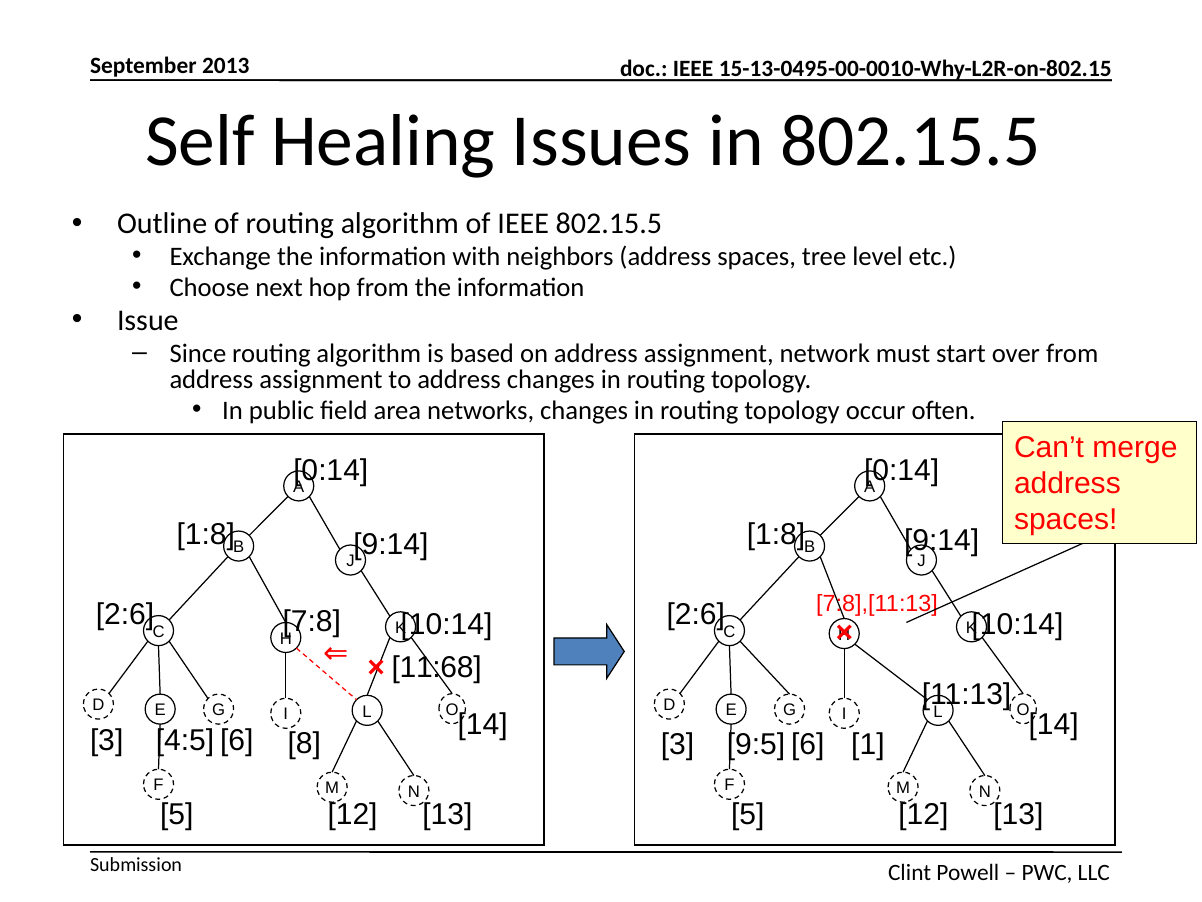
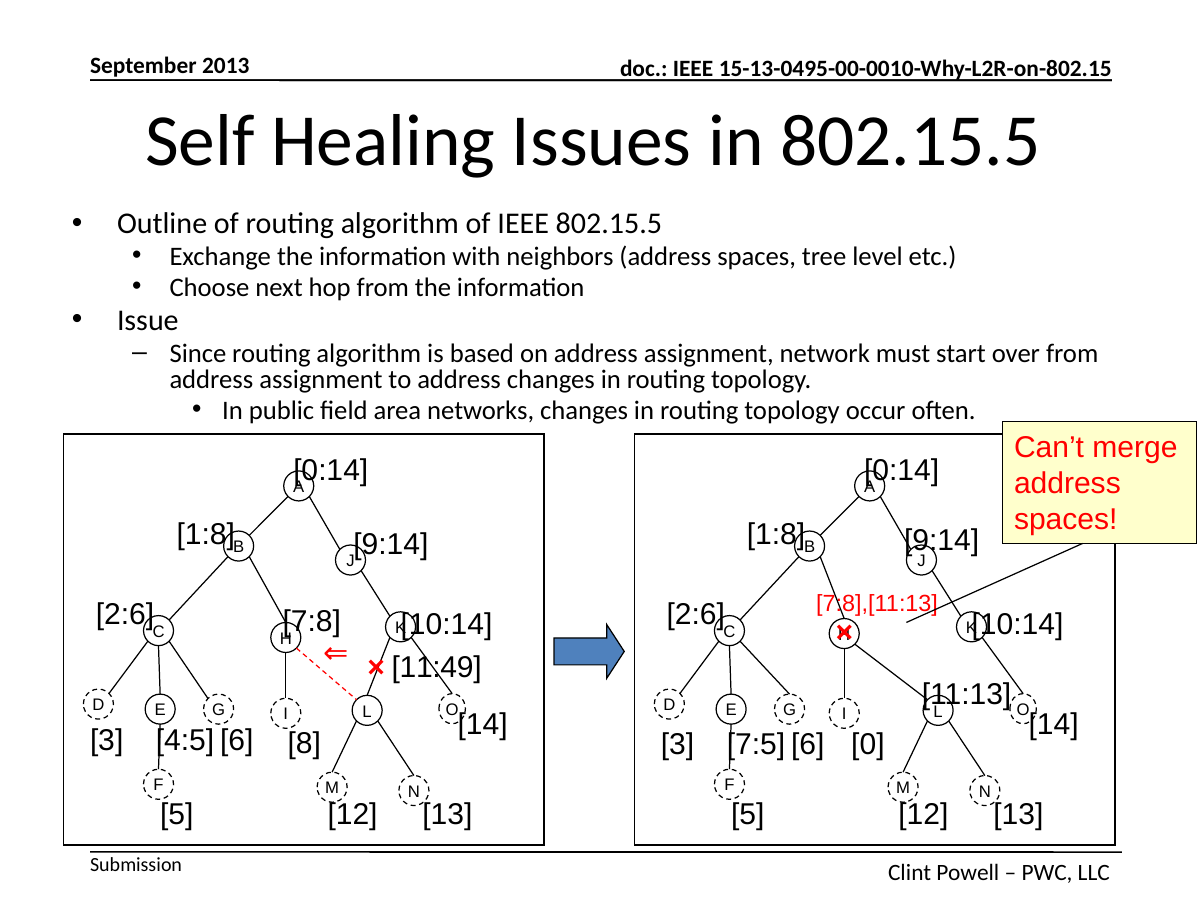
11:68: 11:68 -> 11:49
9:5: 9:5 -> 7:5
1: 1 -> 0
